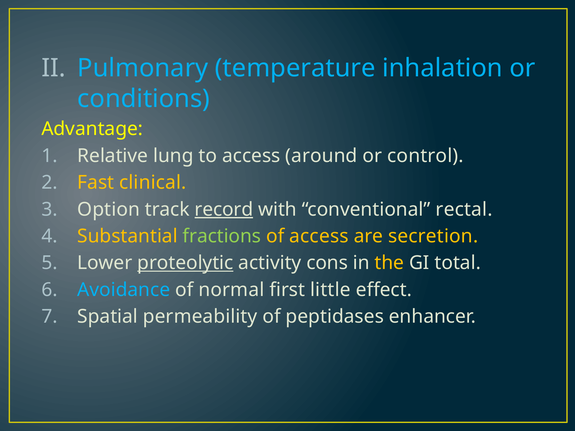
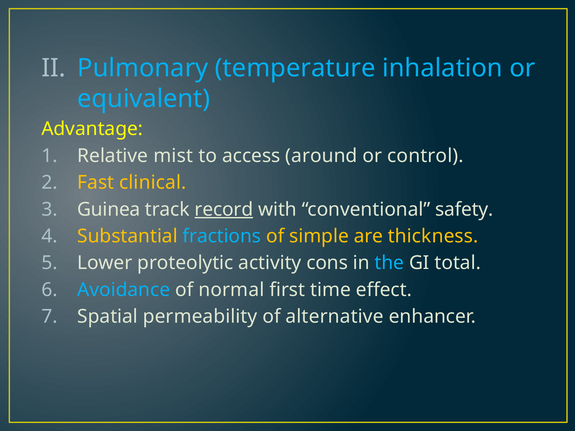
conditions: conditions -> equivalent
lung: lung -> mist
Option: Option -> Guinea
rectal: rectal -> safety
fractions colour: light green -> light blue
of access: access -> simple
secretion: secretion -> thickness
proteolytic underline: present -> none
the colour: yellow -> light blue
little: little -> time
peptidases: peptidases -> alternative
